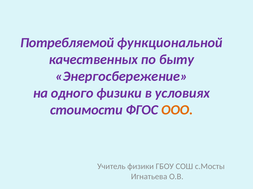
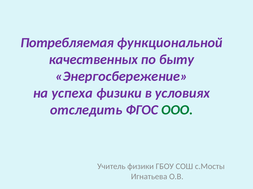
Потребляемой: Потребляемой -> Потребляемая
одного: одного -> успеха
стоимости: стоимости -> отследить
ООО colour: orange -> green
